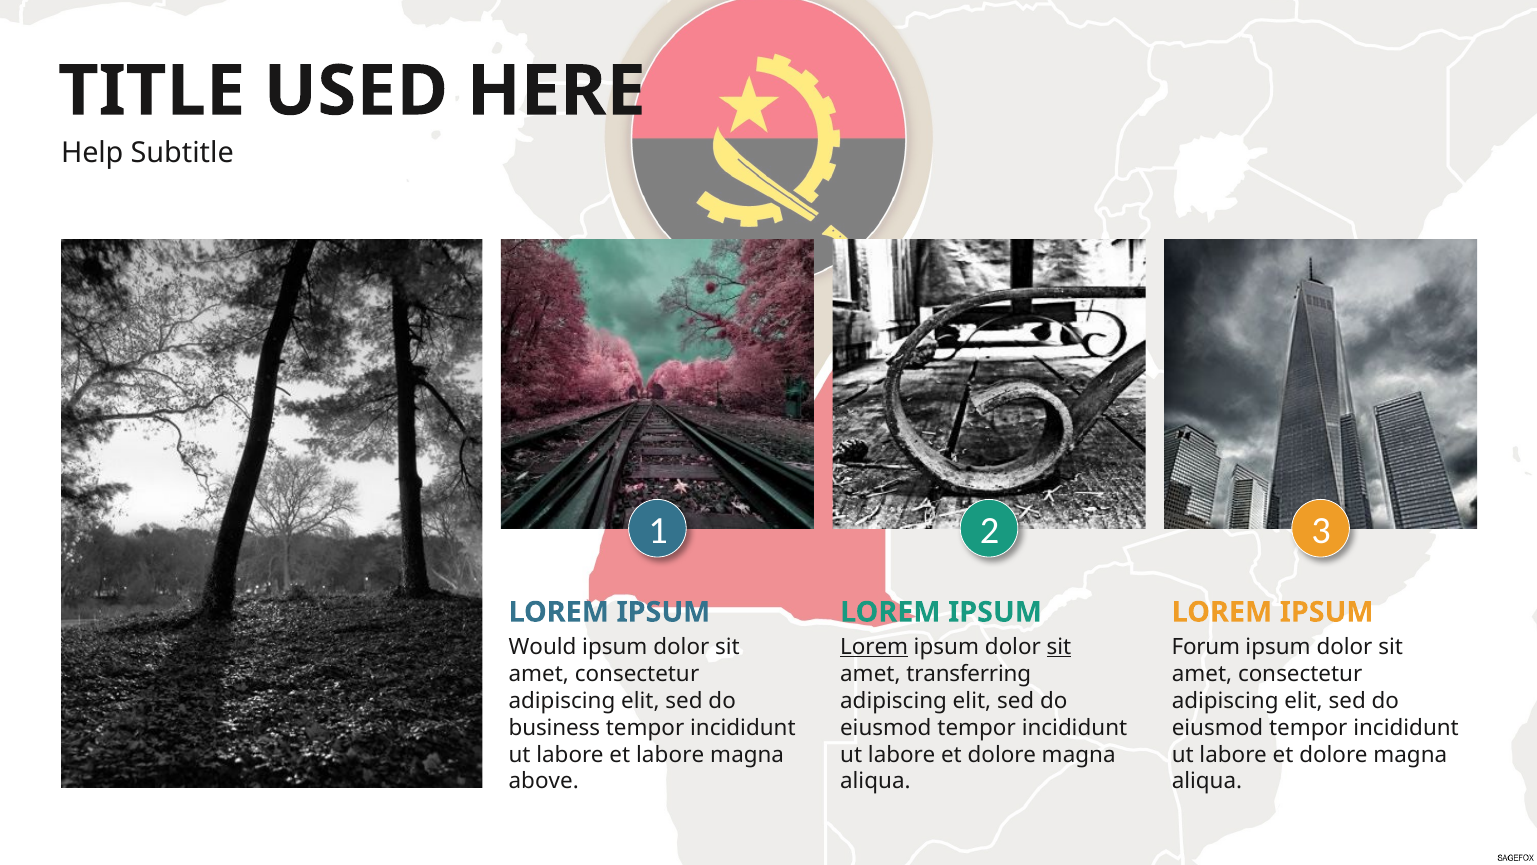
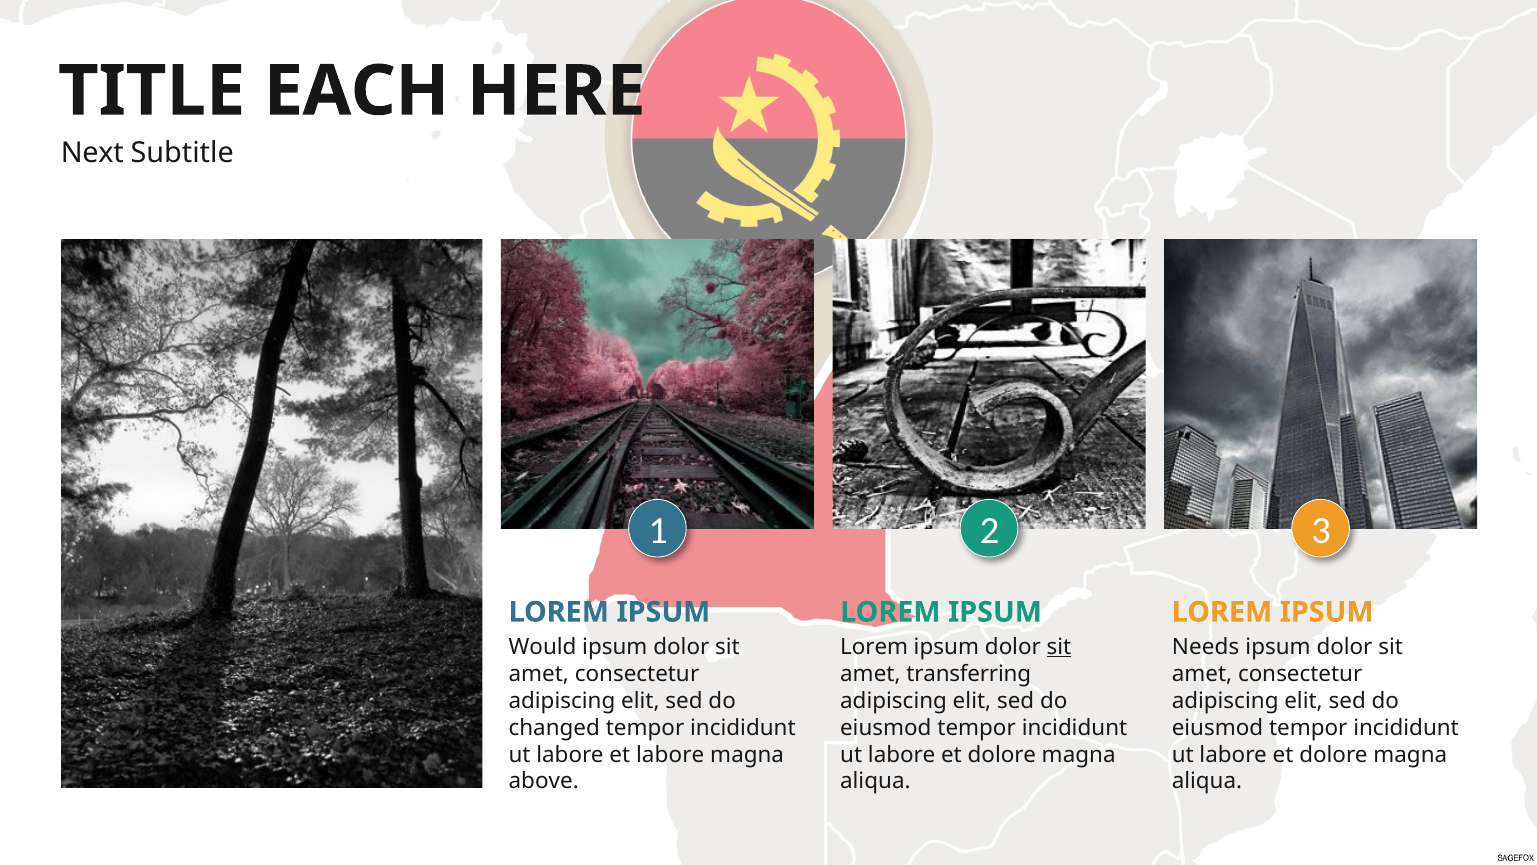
USED: USED -> EACH
Help: Help -> Next
Lorem at (874, 647) underline: present -> none
Forum: Forum -> Needs
business: business -> changed
